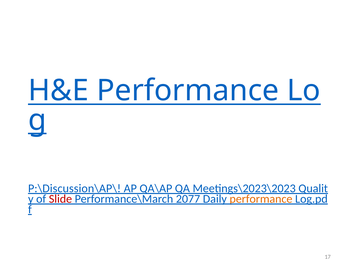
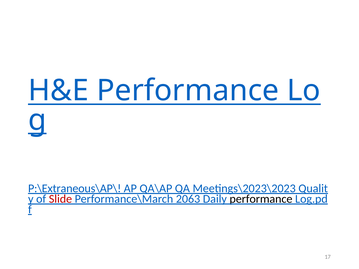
P:\Discussion\AP\: P:\Discussion\AP\ -> P:\Extraneous\AP\
2077: 2077 -> 2063
performance at (261, 199) colour: orange -> black
